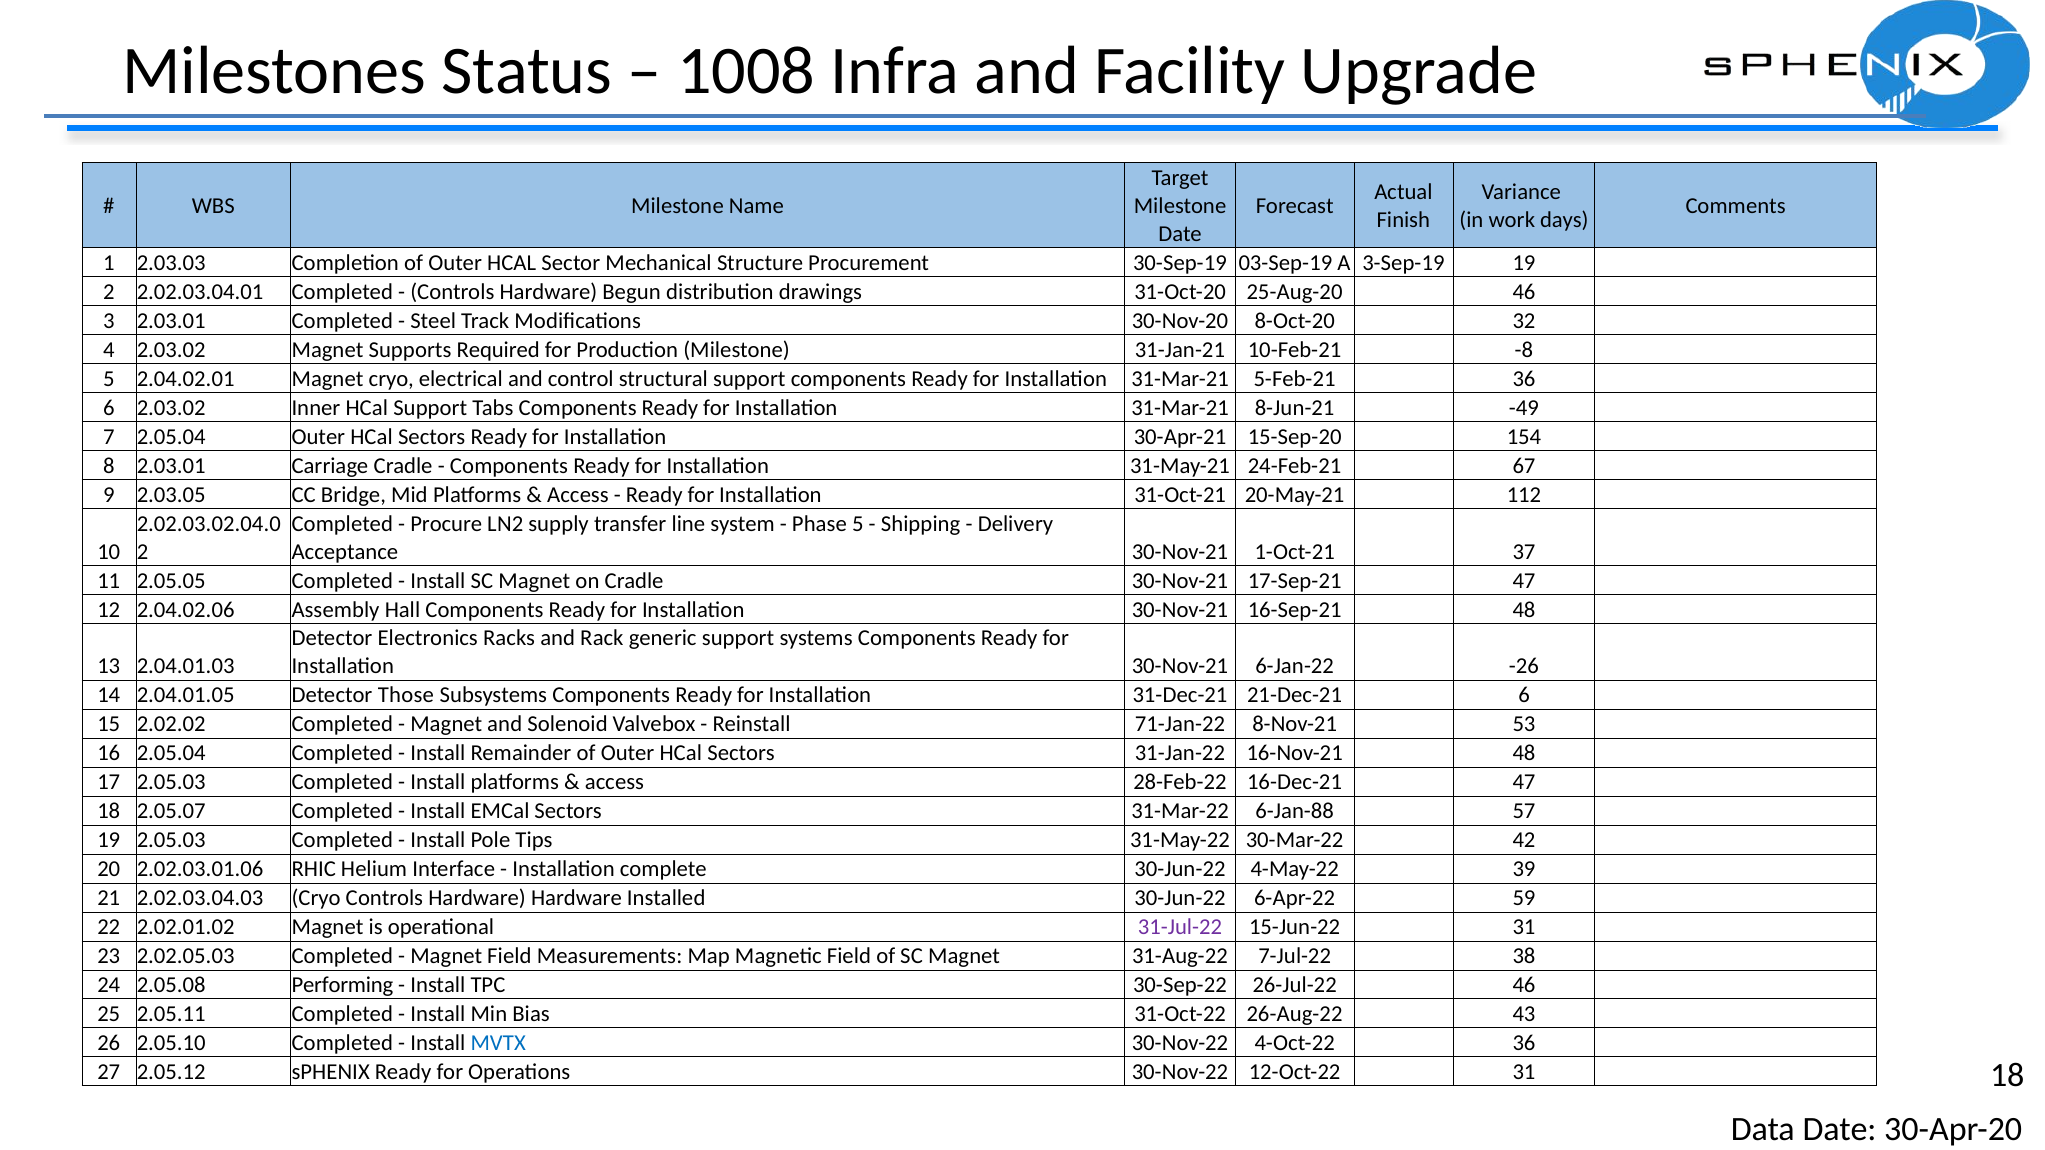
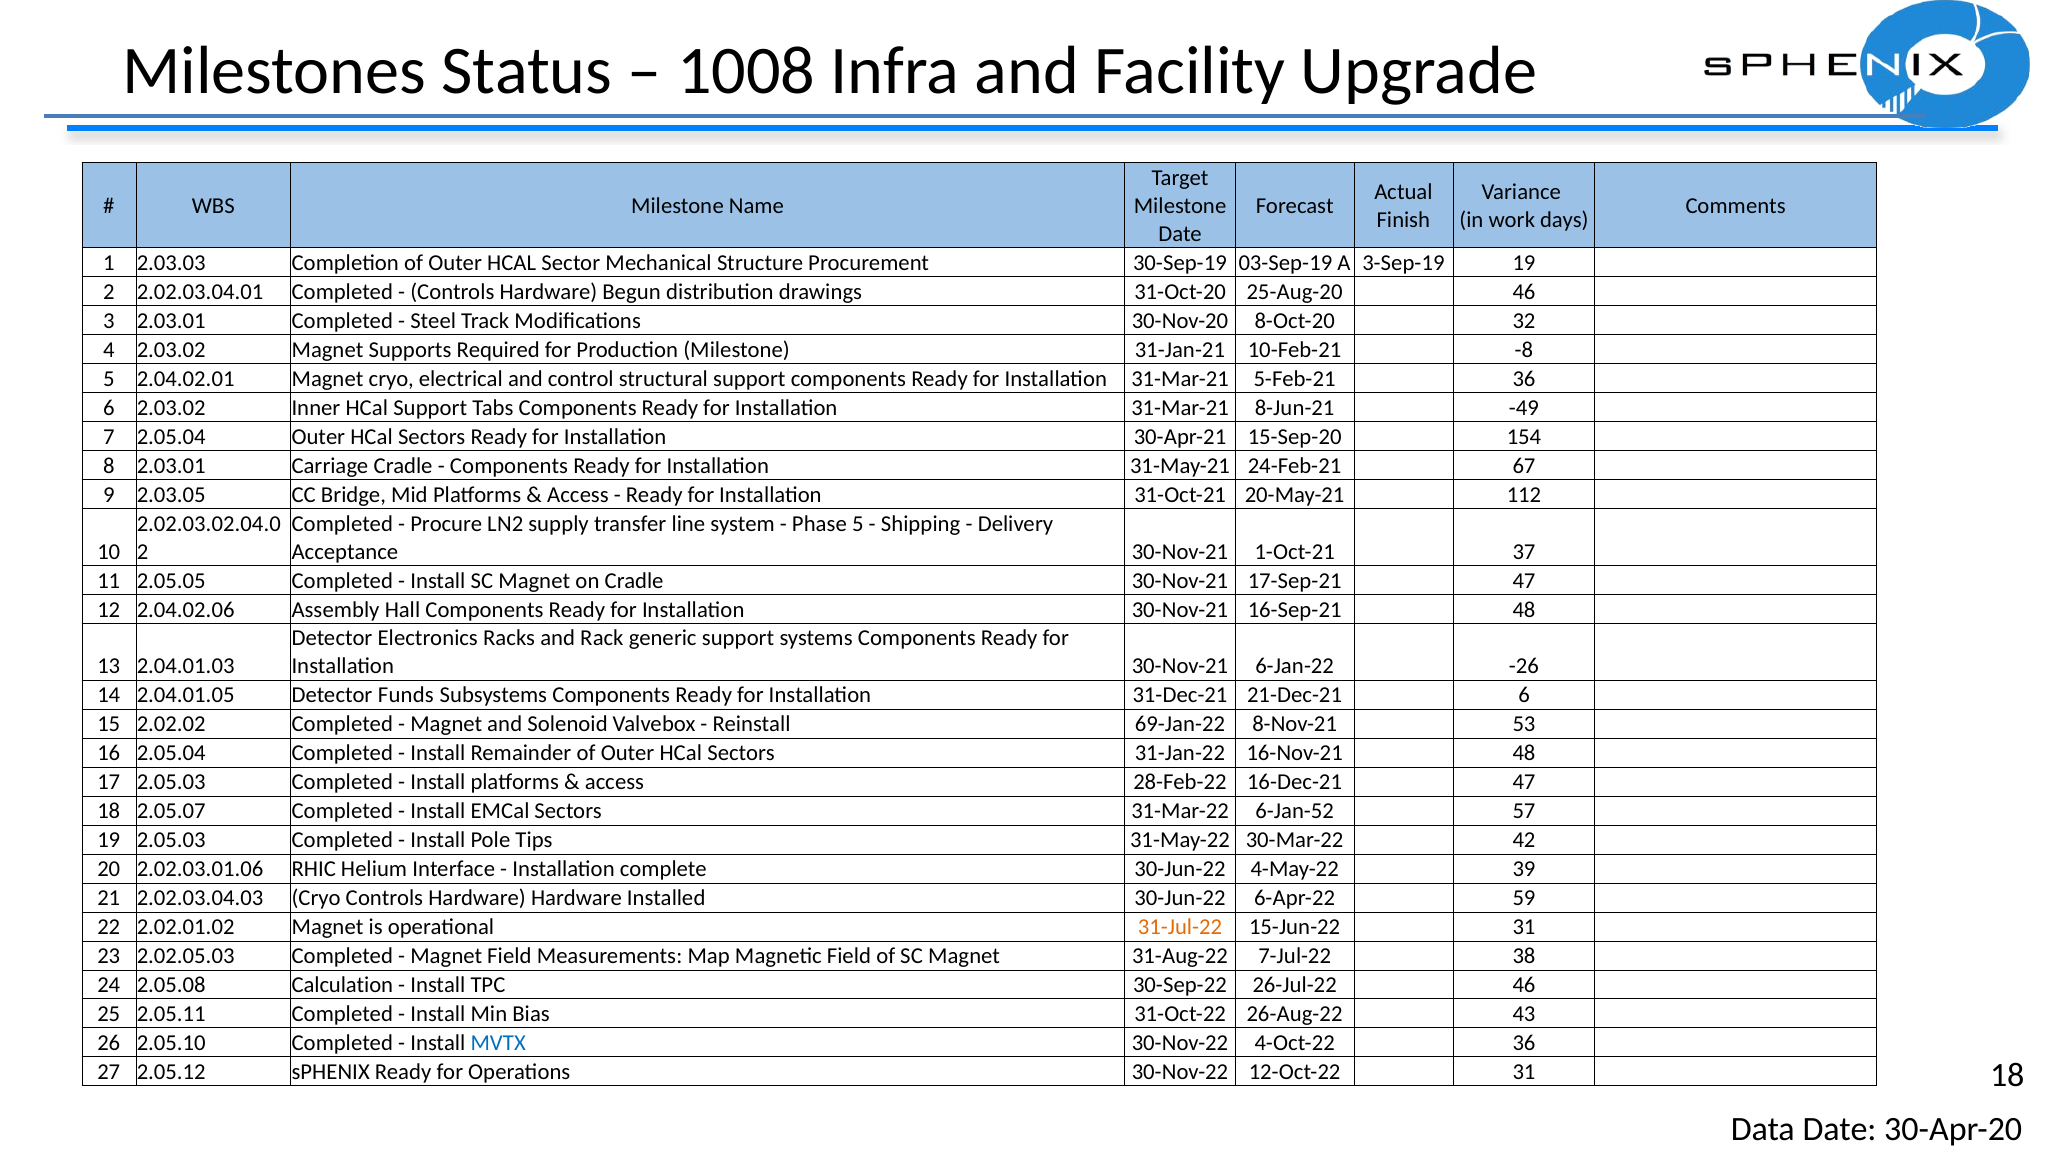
Those: Those -> Funds
71-Jan-22: 71-Jan-22 -> 69-Jan-22
6-Jan-88: 6-Jan-88 -> 6-Jan-52
31-Jul-22 colour: purple -> orange
Performing: Performing -> Calculation
